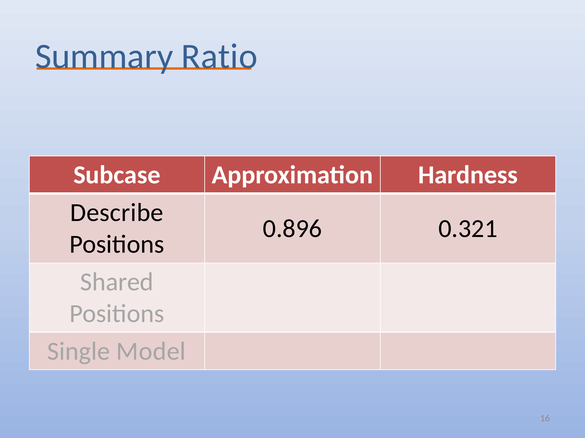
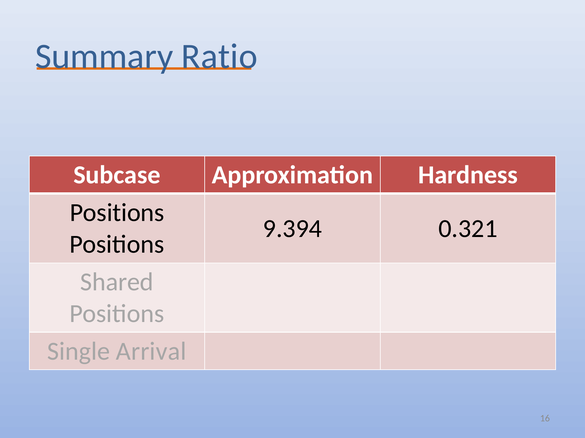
Describe at (117, 213): Describe -> Positions
0.896: 0.896 -> 9.394
Model: Model -> Arrival
